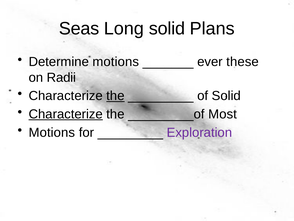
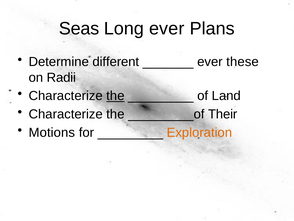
Long solid: solid -> ever
Determine motions: motions -> different
of Solid: Solid -> Land
Characterize at (66, 114) underline: present -> none
Most: Most -> Their
Exploration colour: purple -> orange
